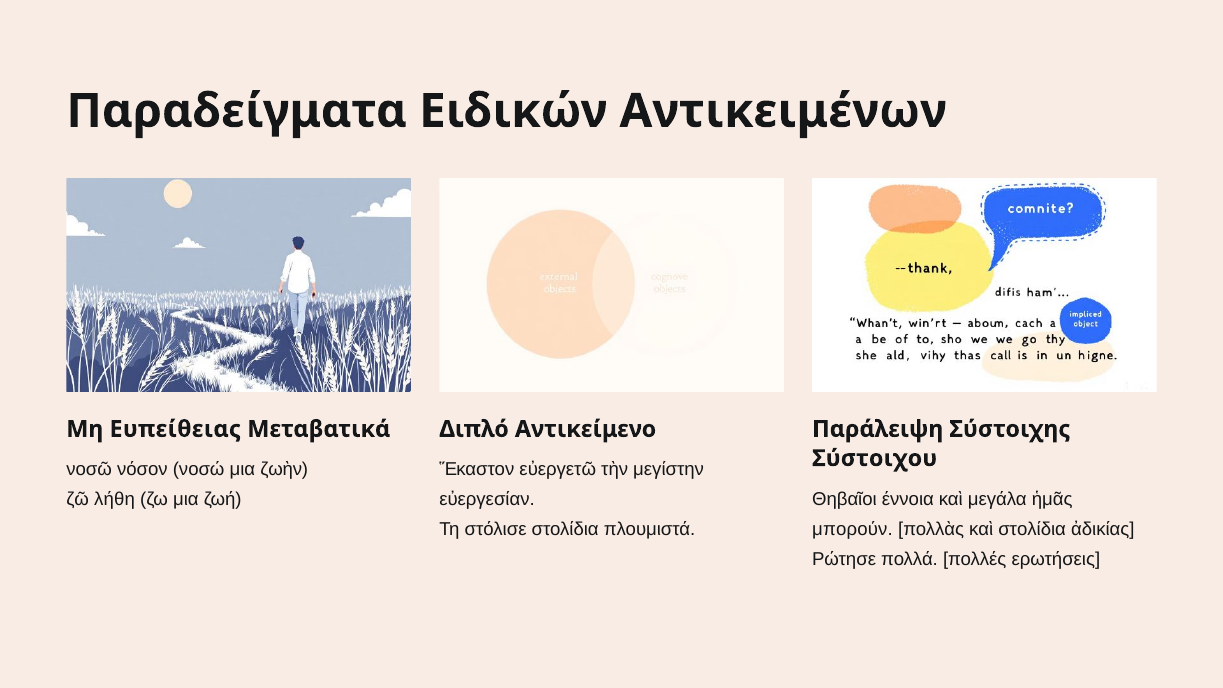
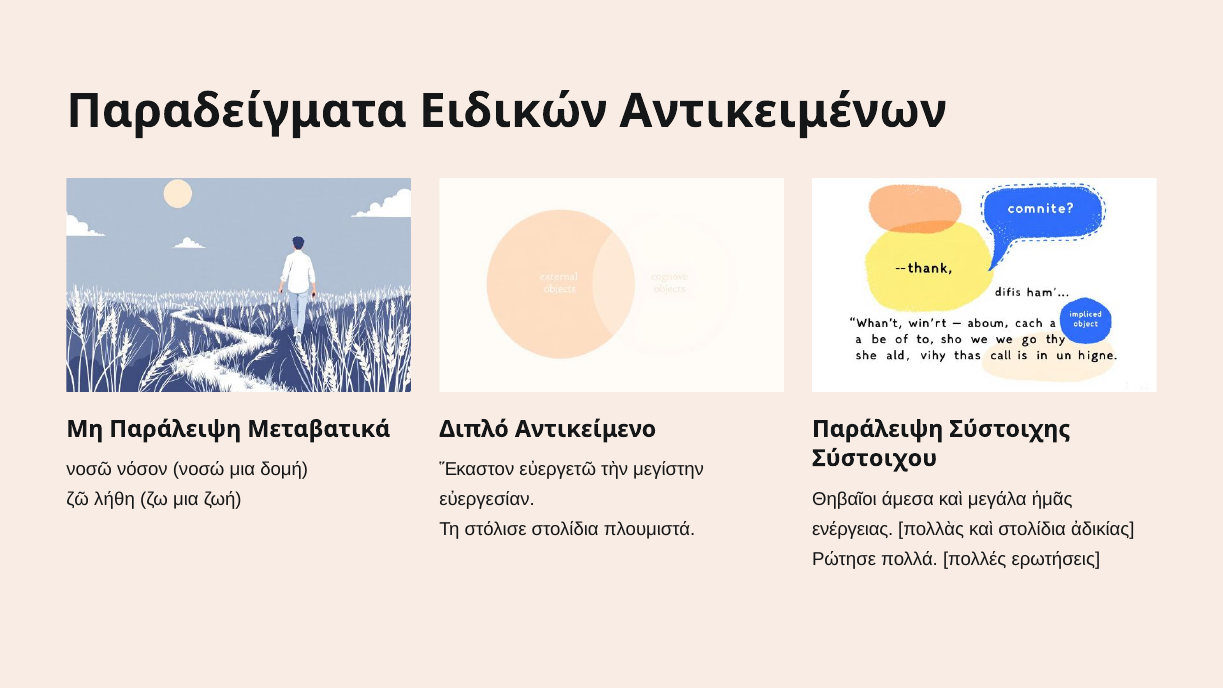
Μη Ευπείθειας: Ευπείθειας -> Παράλειψη
ζωὴν: ζωὴν -> δομή
έννοια: έννοια -> άμεσα
μπορούν: μπορούν -> ενέργειας
